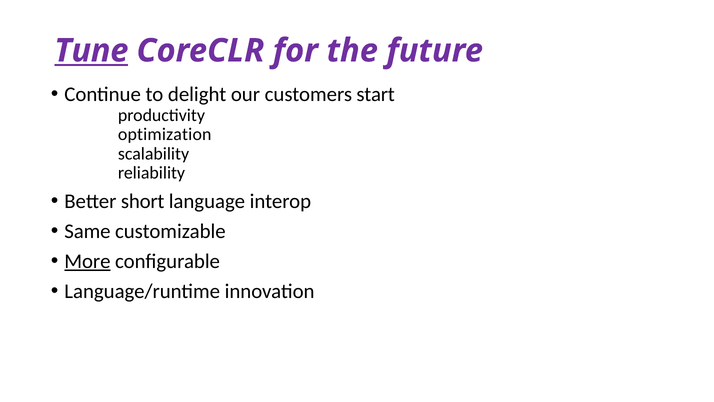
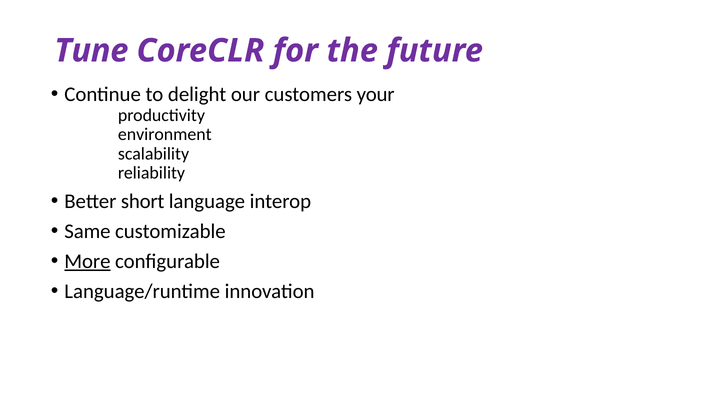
Tune underline: present -> none
start: start -> your
optimization: optimization -> environment
